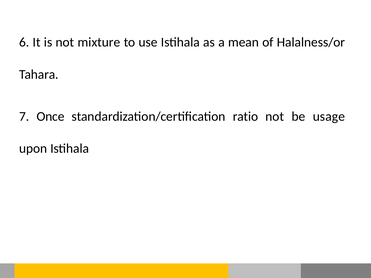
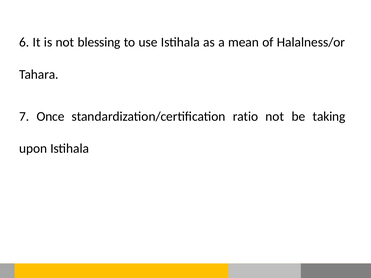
mixture: mixture -> blessing
usage: usage -> taking
